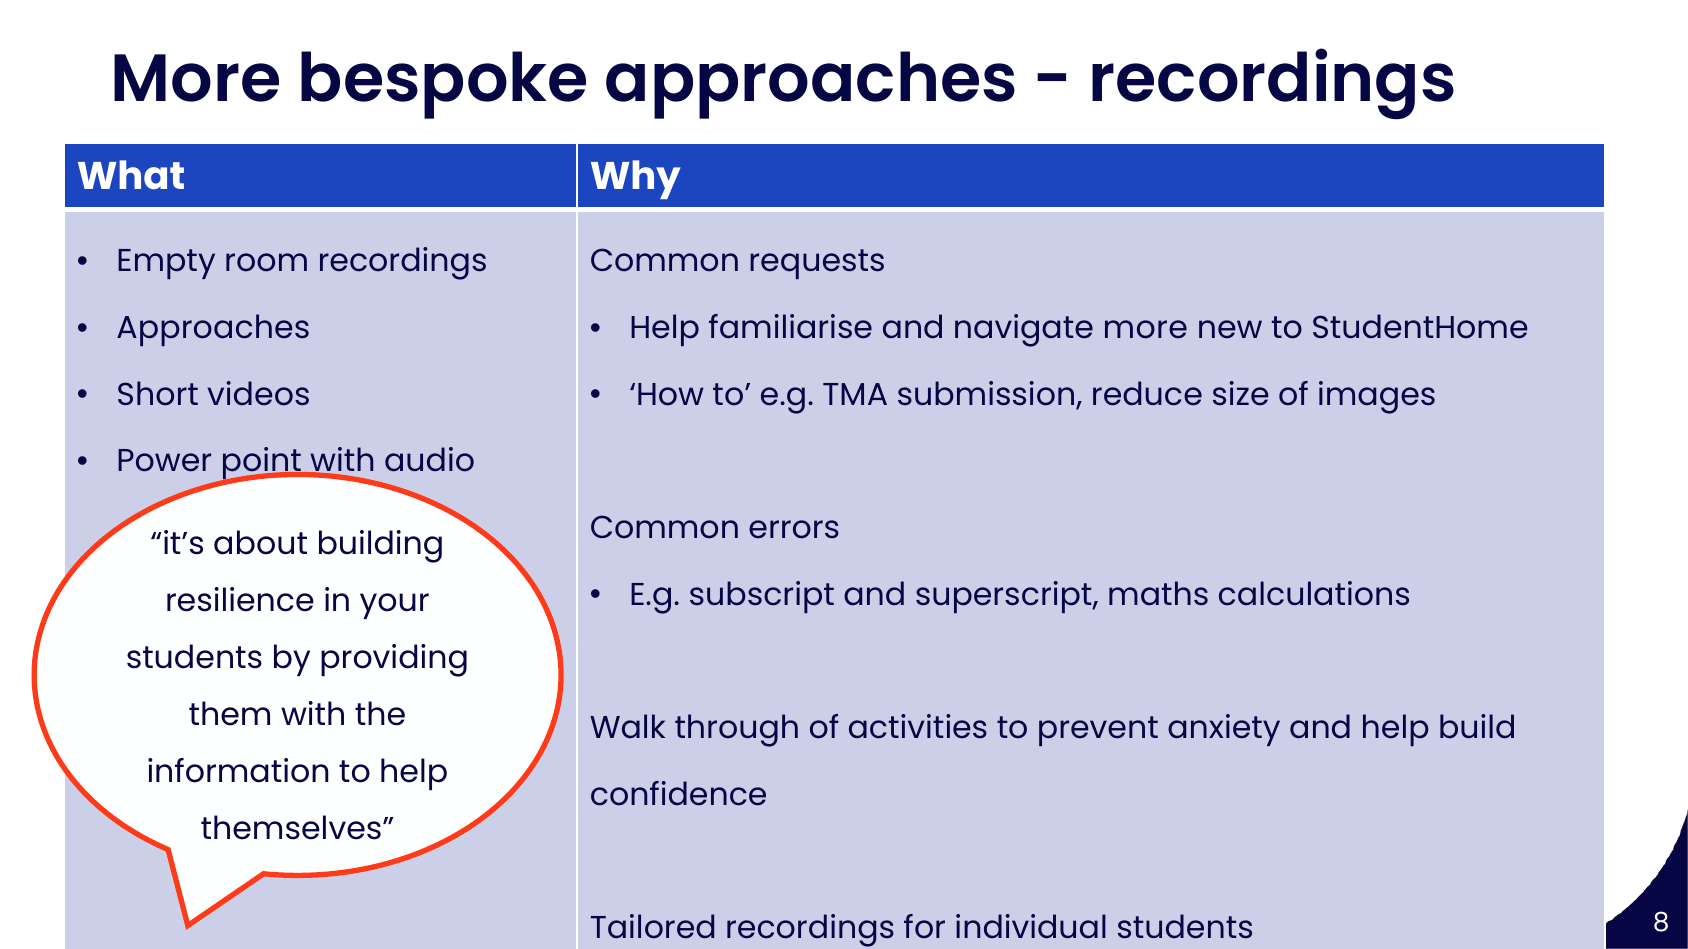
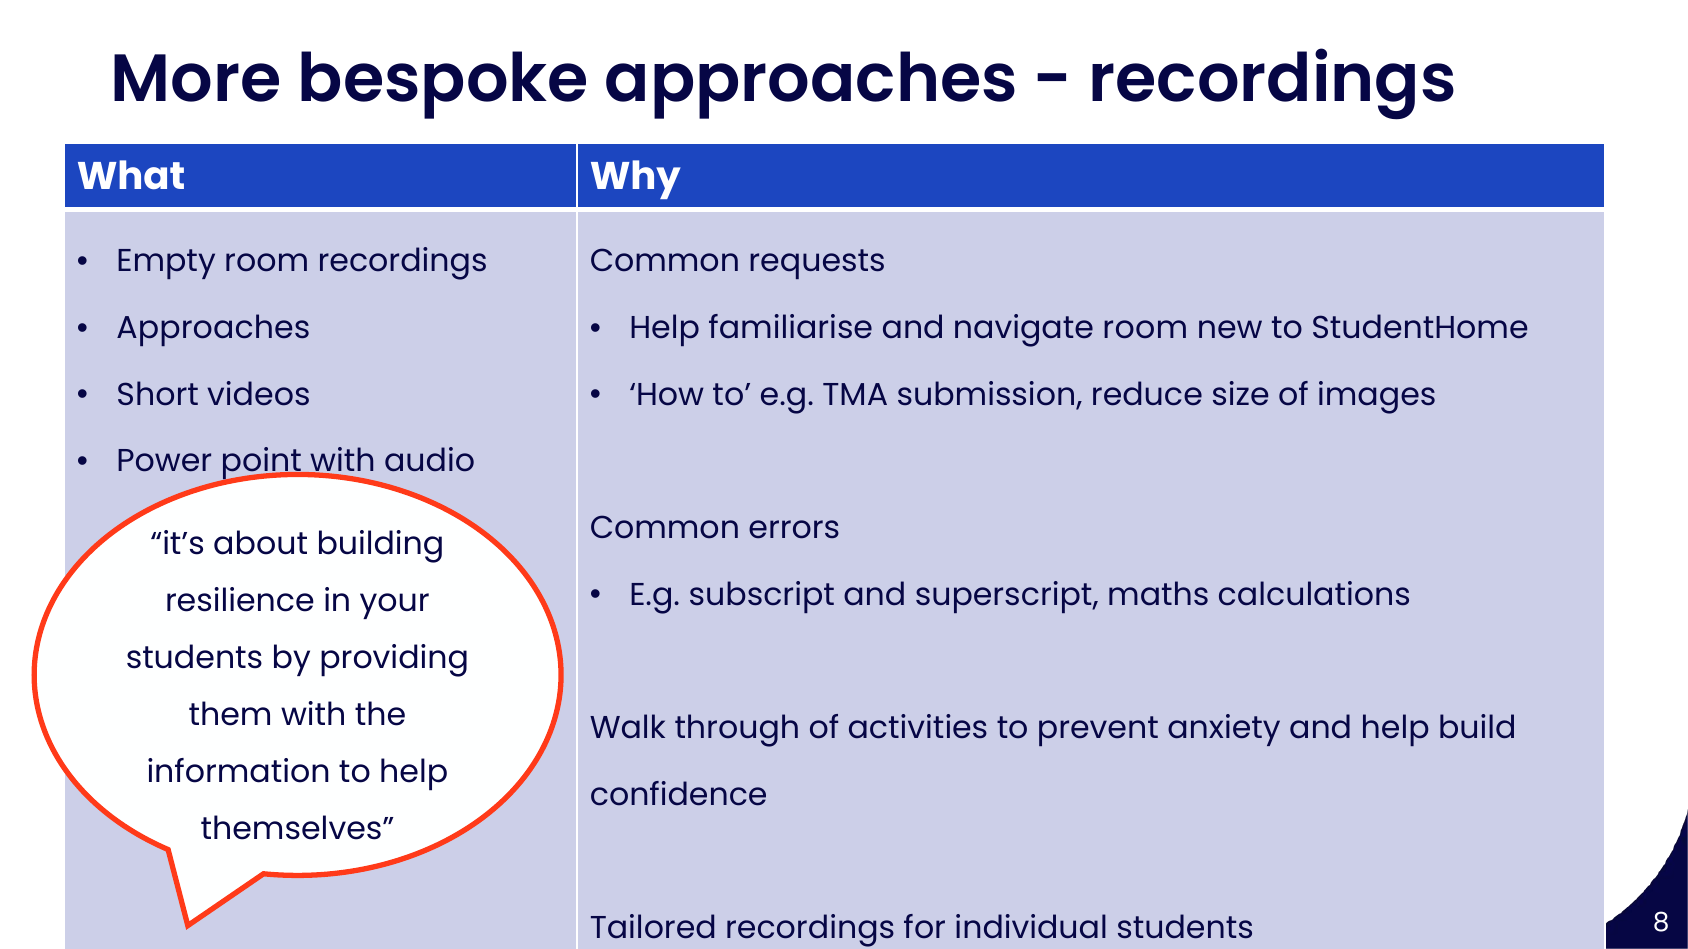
navigate more: more -> room
